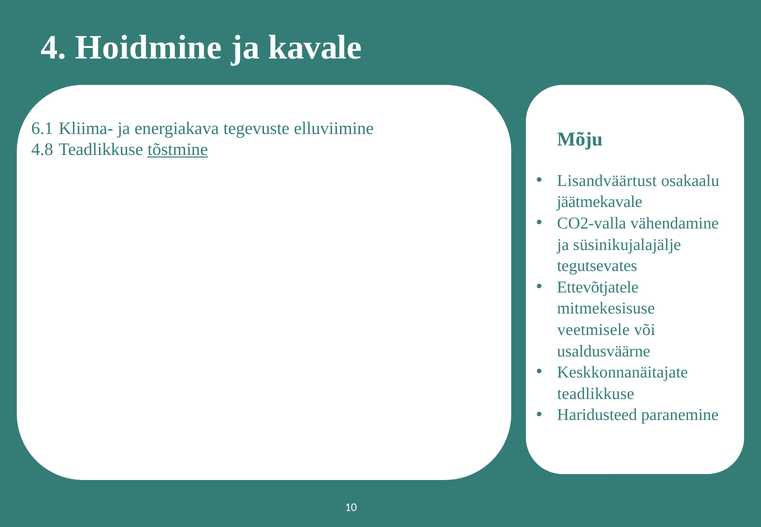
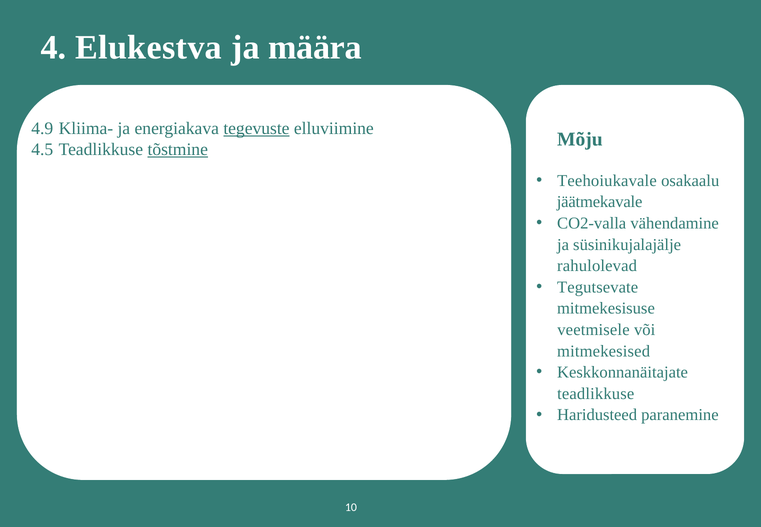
Hoidmine: Hoidmine -> Elukestva
kavale: kavale -> määra
6.1: 6.1 -> 4.9
tegevuste underline: none -> present
4.8: 4.8 -> 4.5
Lisandväärtust: Lisandväärtust -> Teehoiukavale
tegutsevates: tegutsevates -> rahulolevad
Ettevõtjatele: Ettevõtjatele -> Tegutsevate
usaldusväärne: usaldusväärne -> mitmekesised
